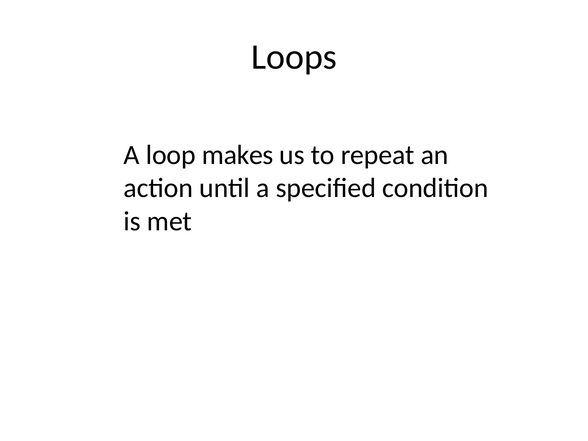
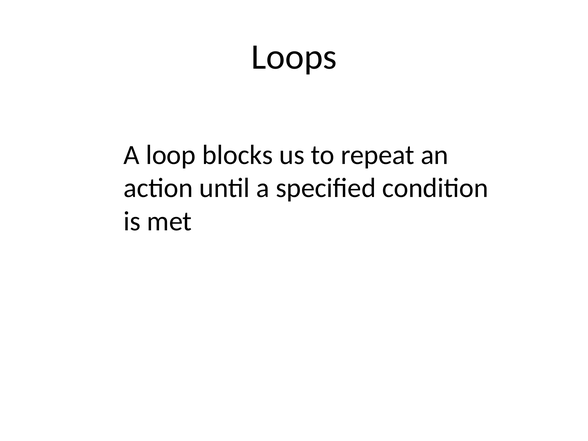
makes: makes -> blocks
